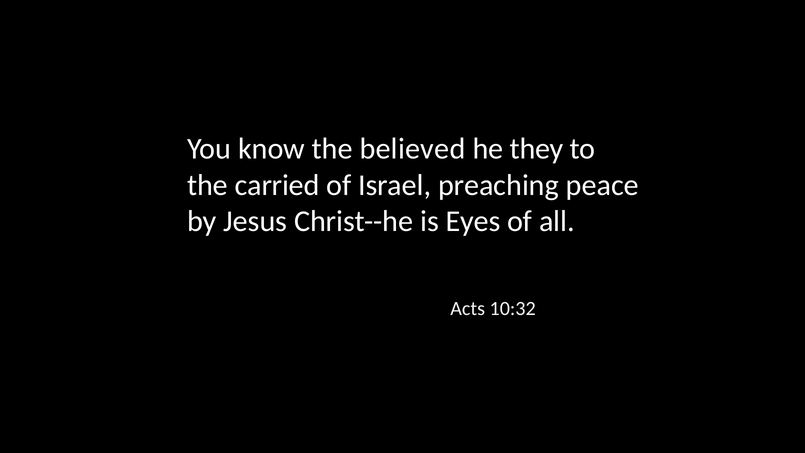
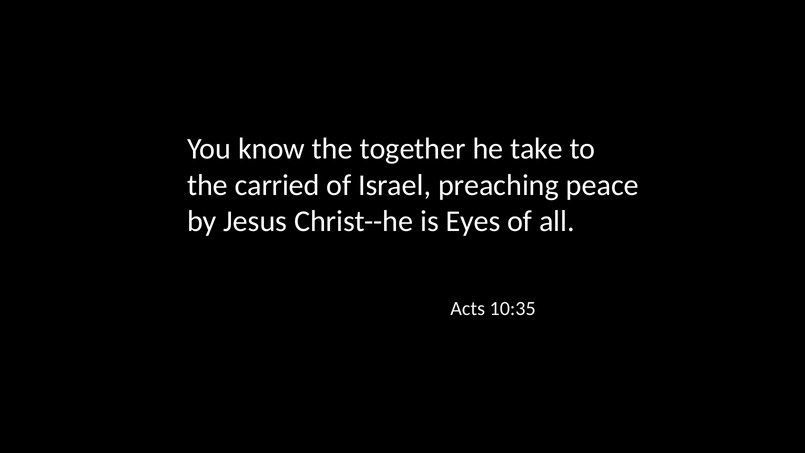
believed: believed -> together
they: they -> take
10:32: 10:32 -> 10:35
